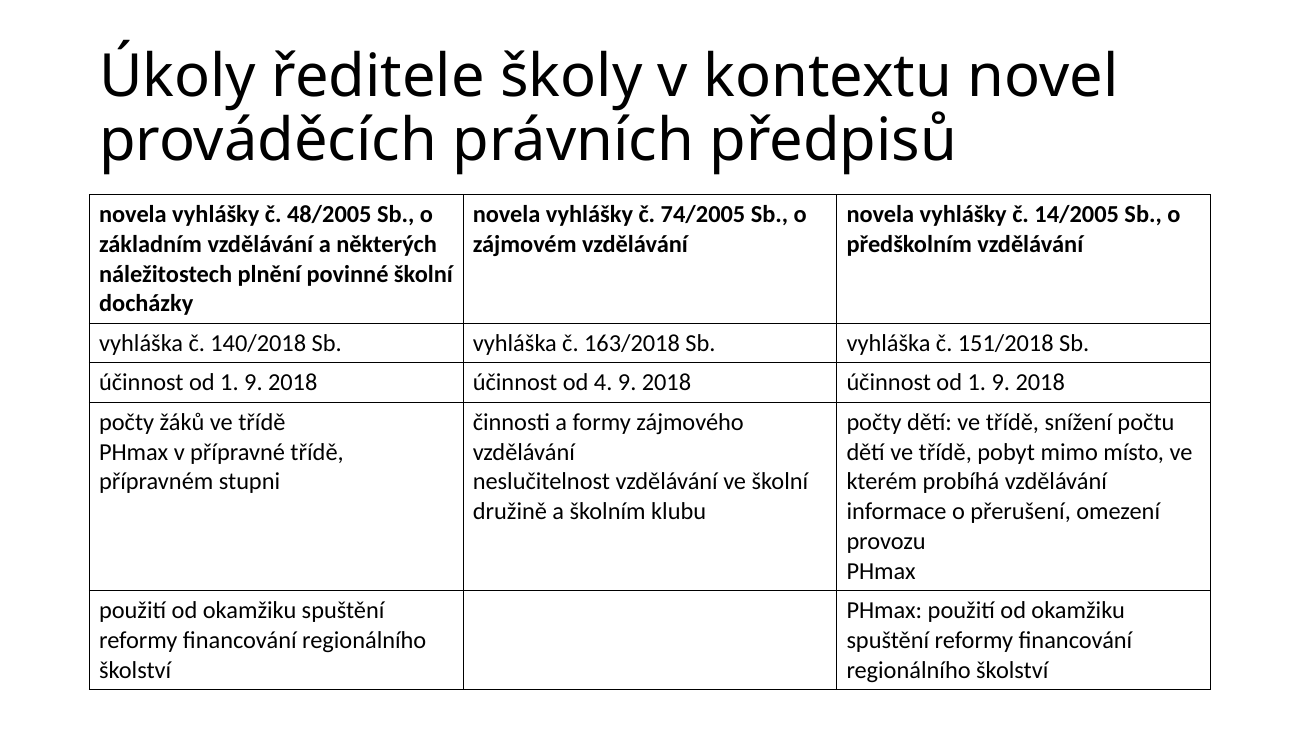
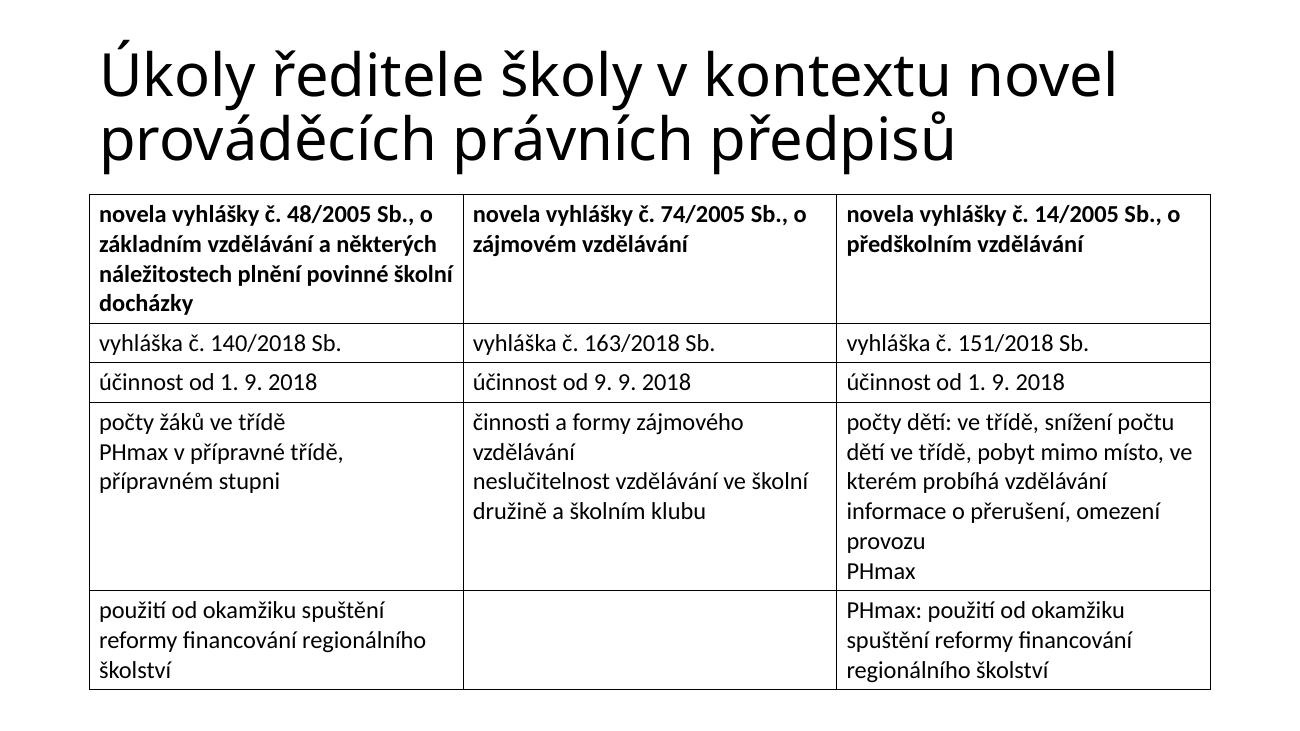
od 4: 4 -> 9
